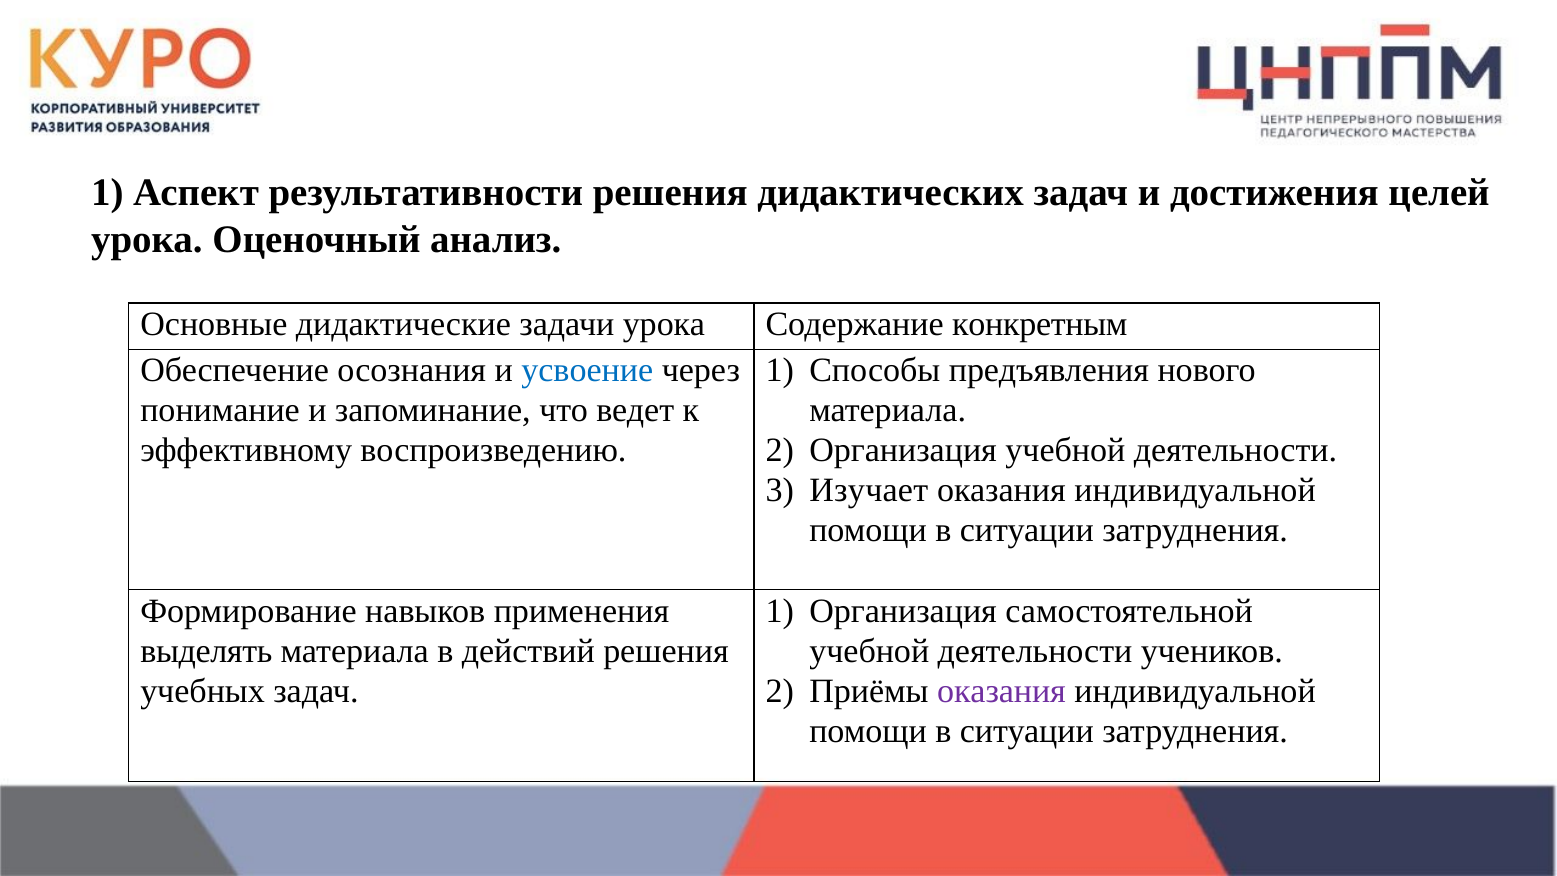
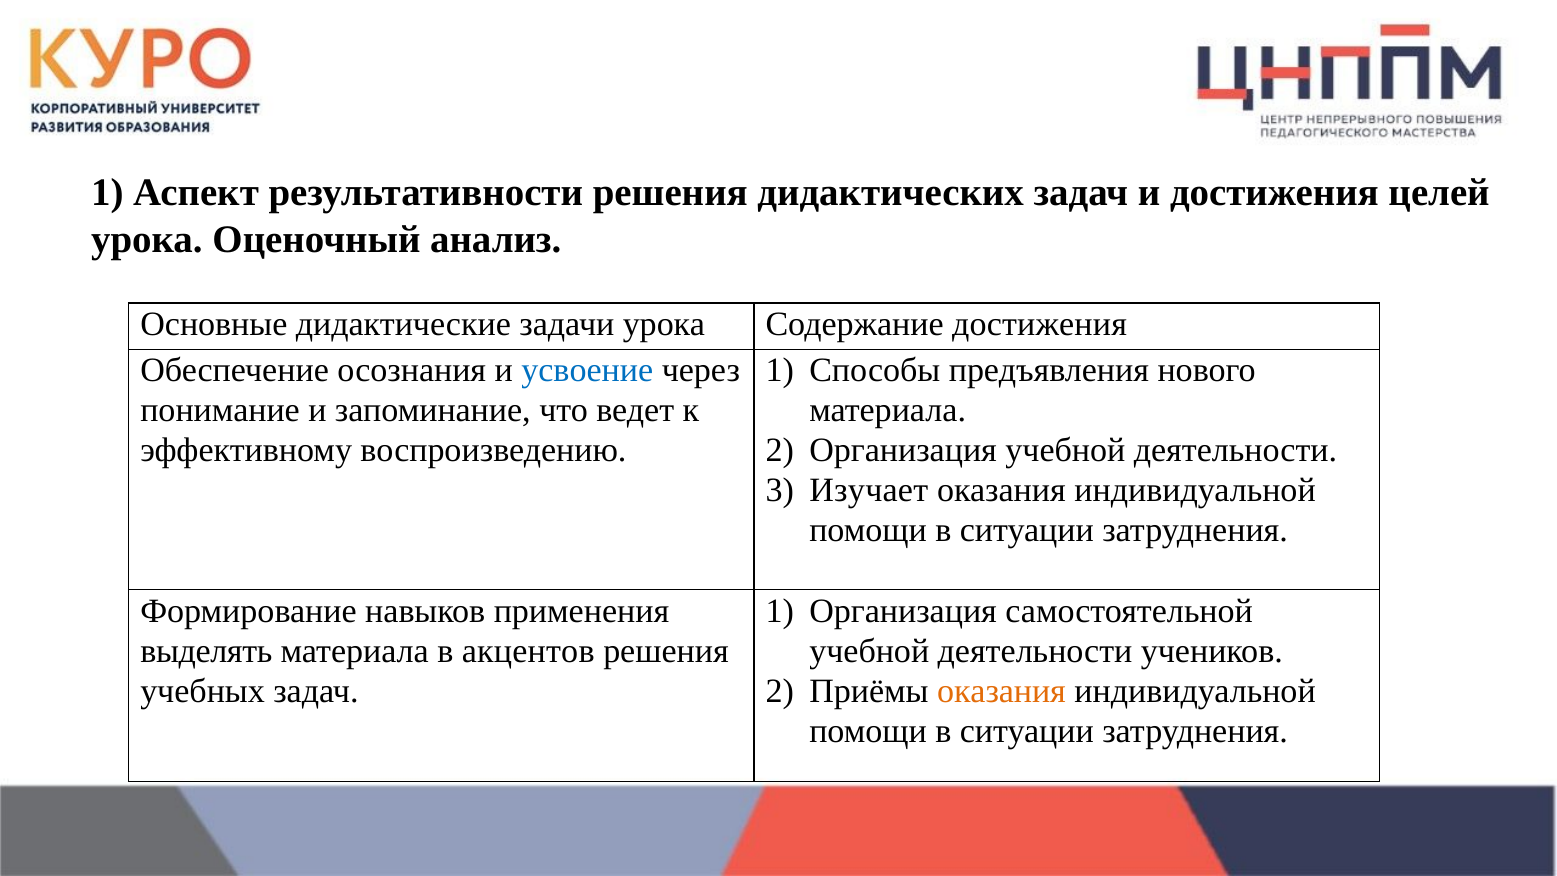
Содержание конкретным: конкретным -> достижения
действий: действий -> акцентов
оказания at (1001, 691) colour: purple -> orange
